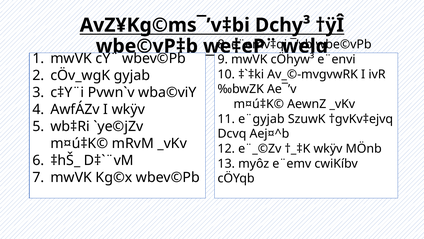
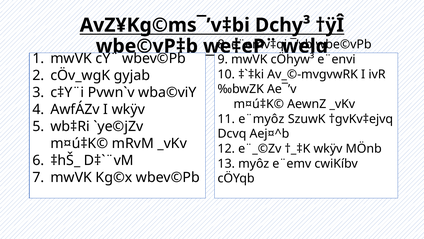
e¨gyjab: e¨gyjab -> e¨myôz
